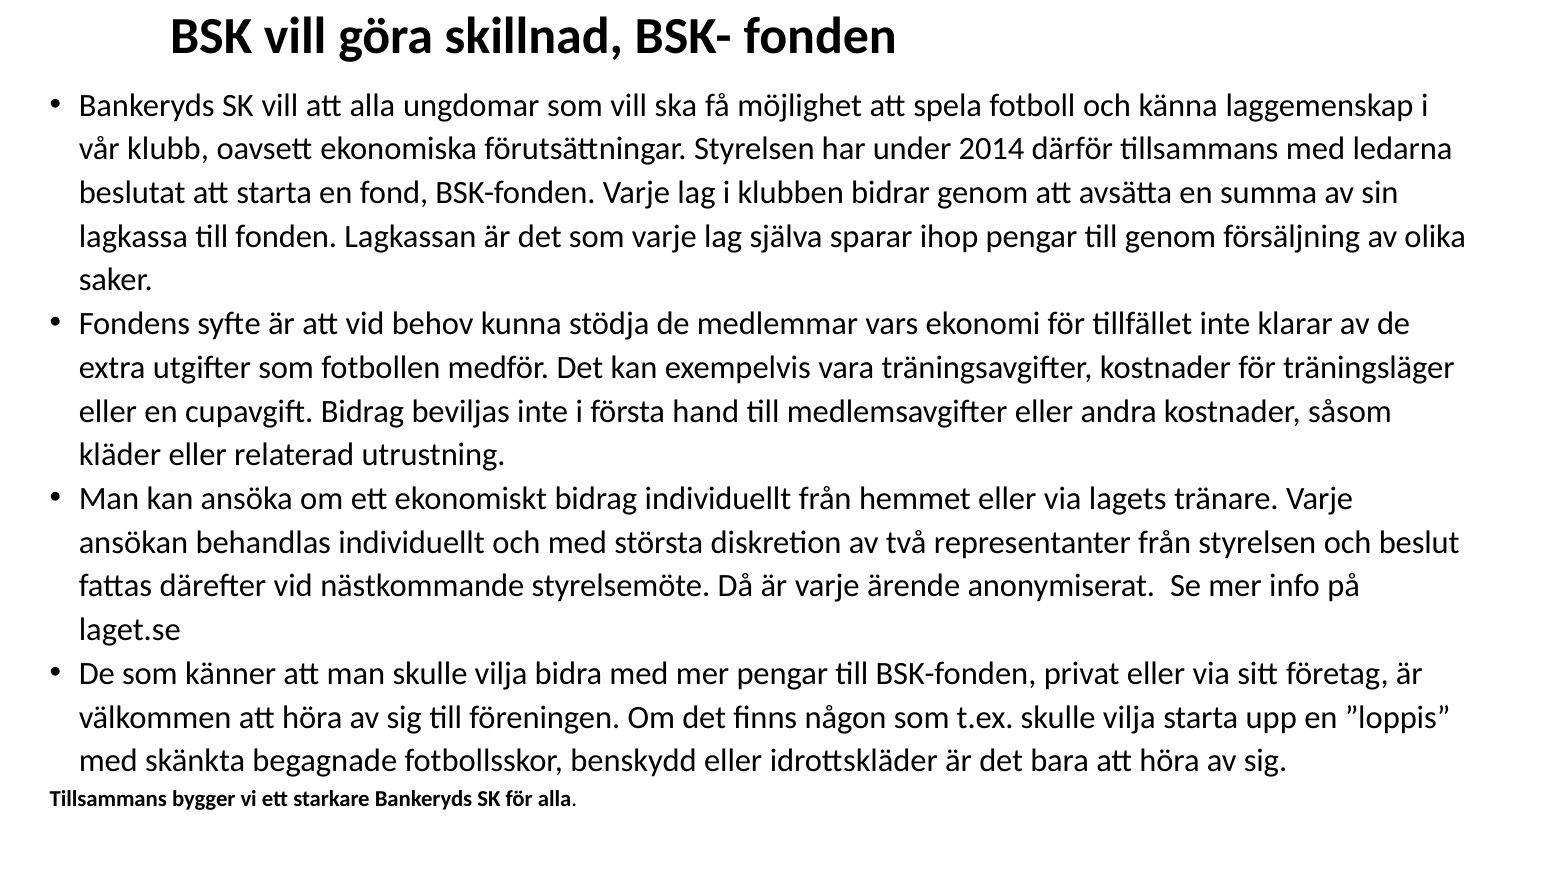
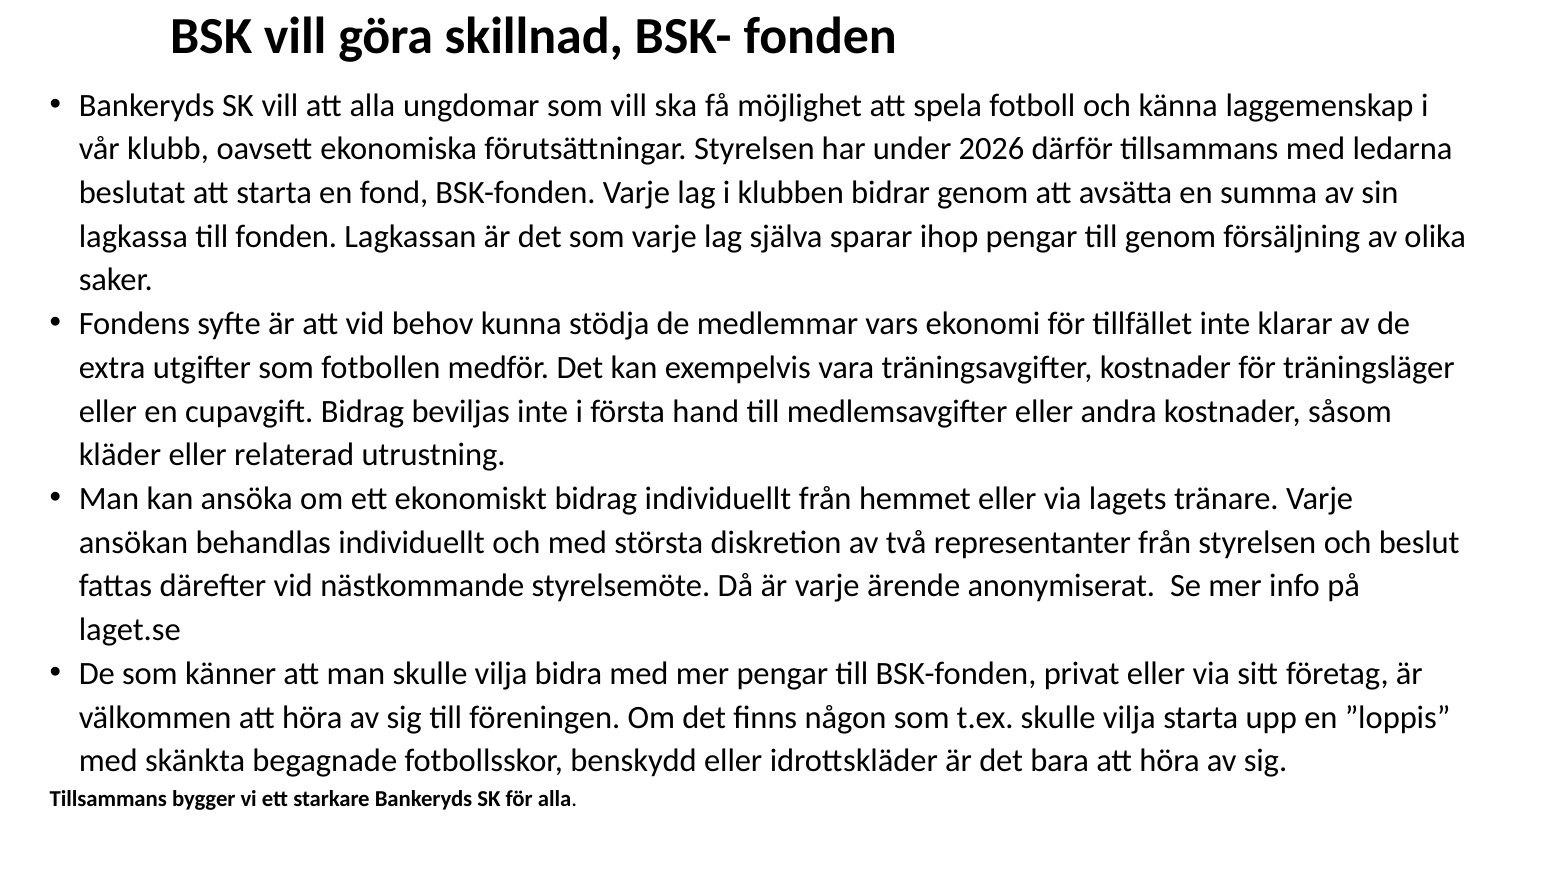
2014: 2014 -> 2026
